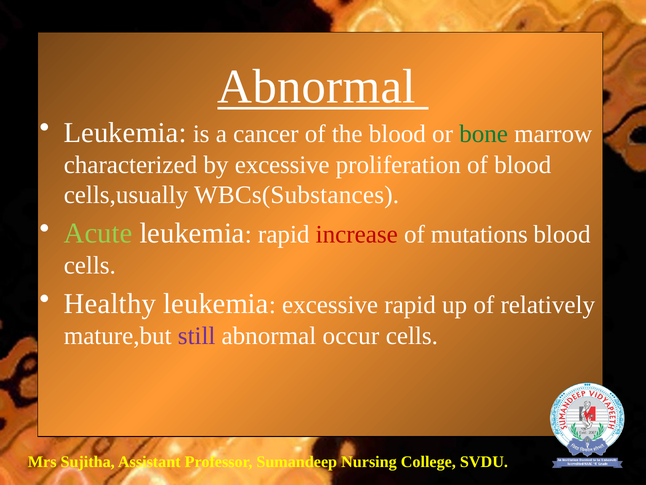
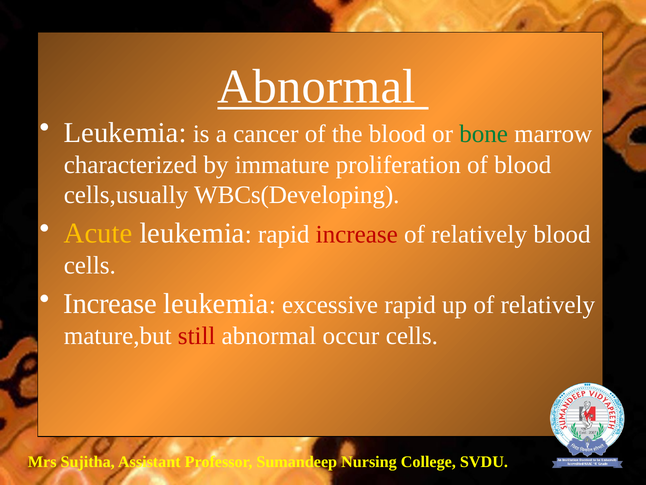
by excessive: excessive -> immature
WBCs(Substances: WBCs(Substances -> WBCs(Developing
Acute colour: light green -> yellow
mutations at (479, 234): mutations -> relatively
Healthy at (110, 303): Healthy -> Increase
still colour: purple -> red
